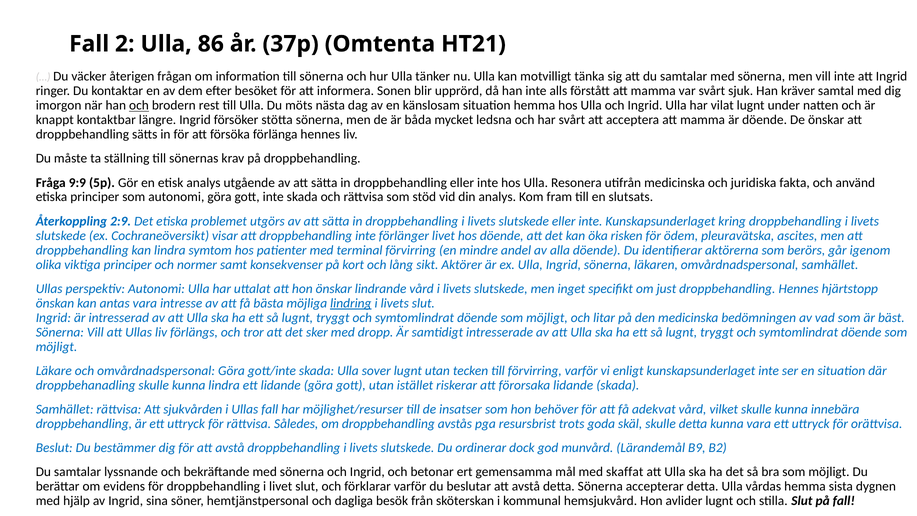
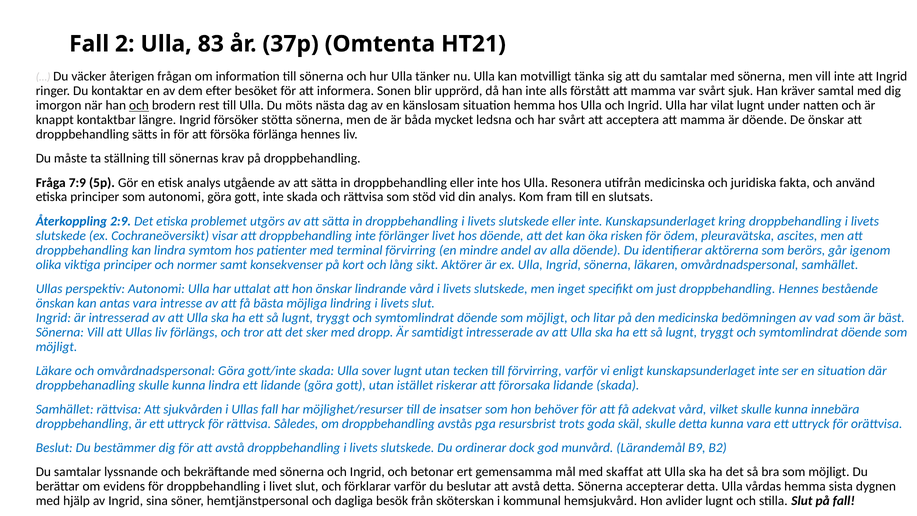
86: 86 -> 83
9:9: 9:9 -> 7:9
hjärtstopp: hjärtstopp -> bestående
lindring underline: present -> none
